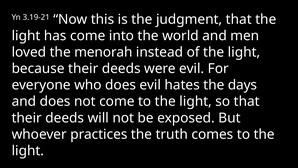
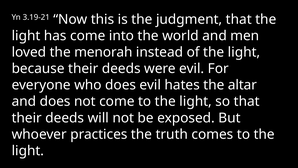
days: days -> altar
